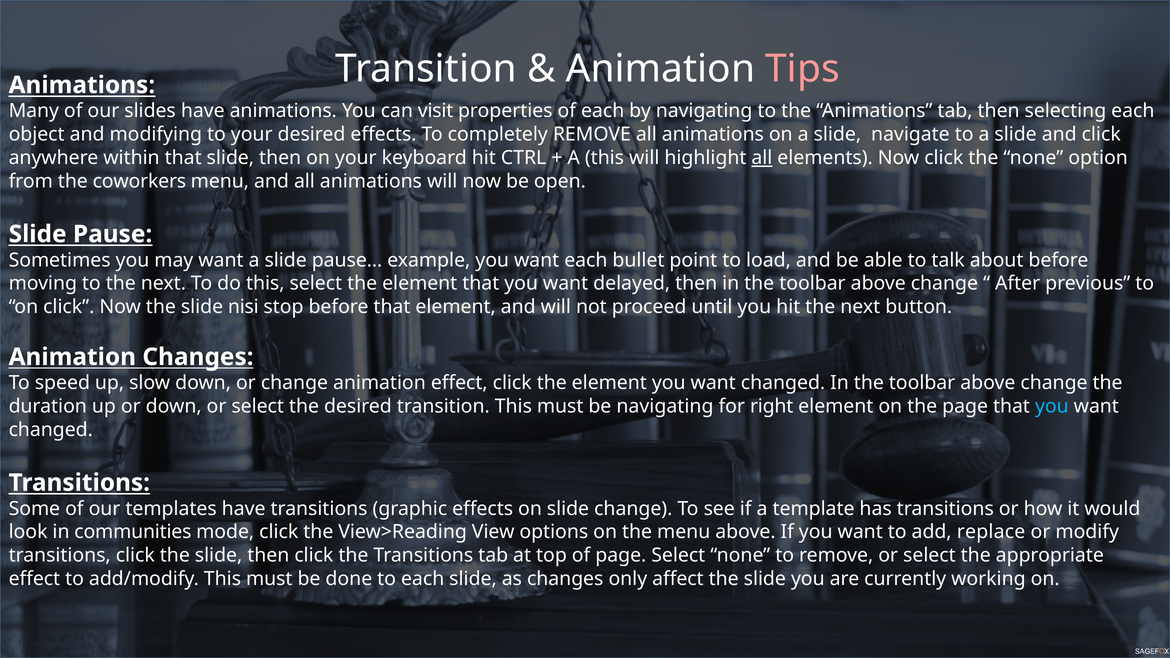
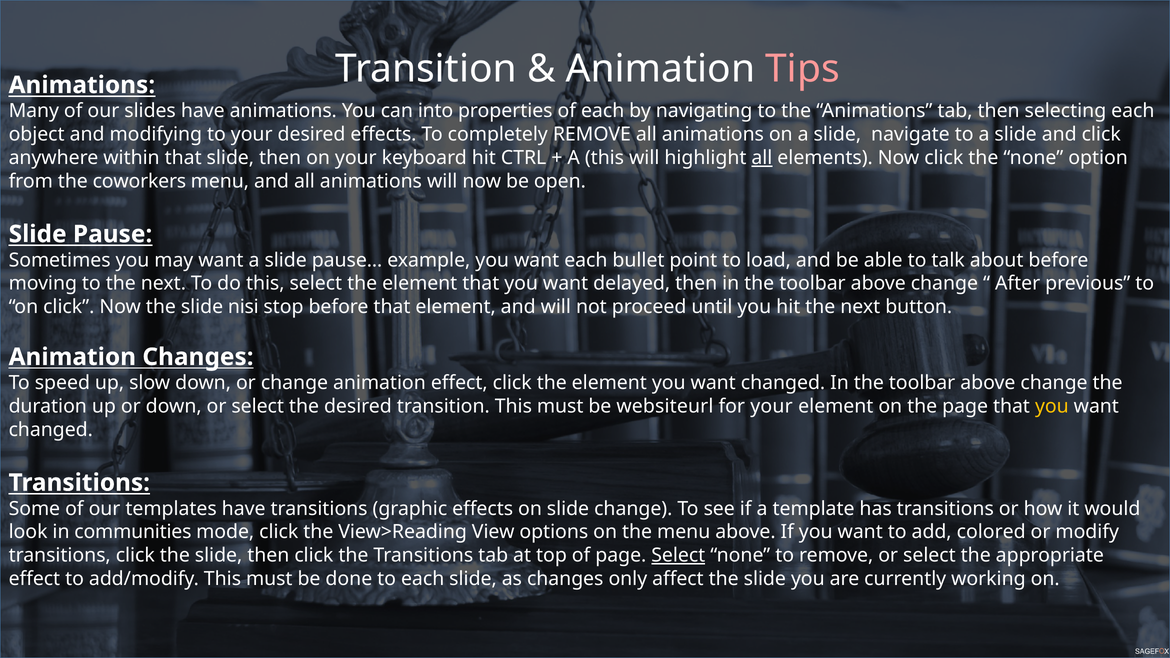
visit: visit -> into
be navigating: navigating -> websiteurl
for right: right -> your
you at (1052, 406) colour: light blue -> yellow
replace: replace -> colored
Select at (678, 556) underline: none -> present
